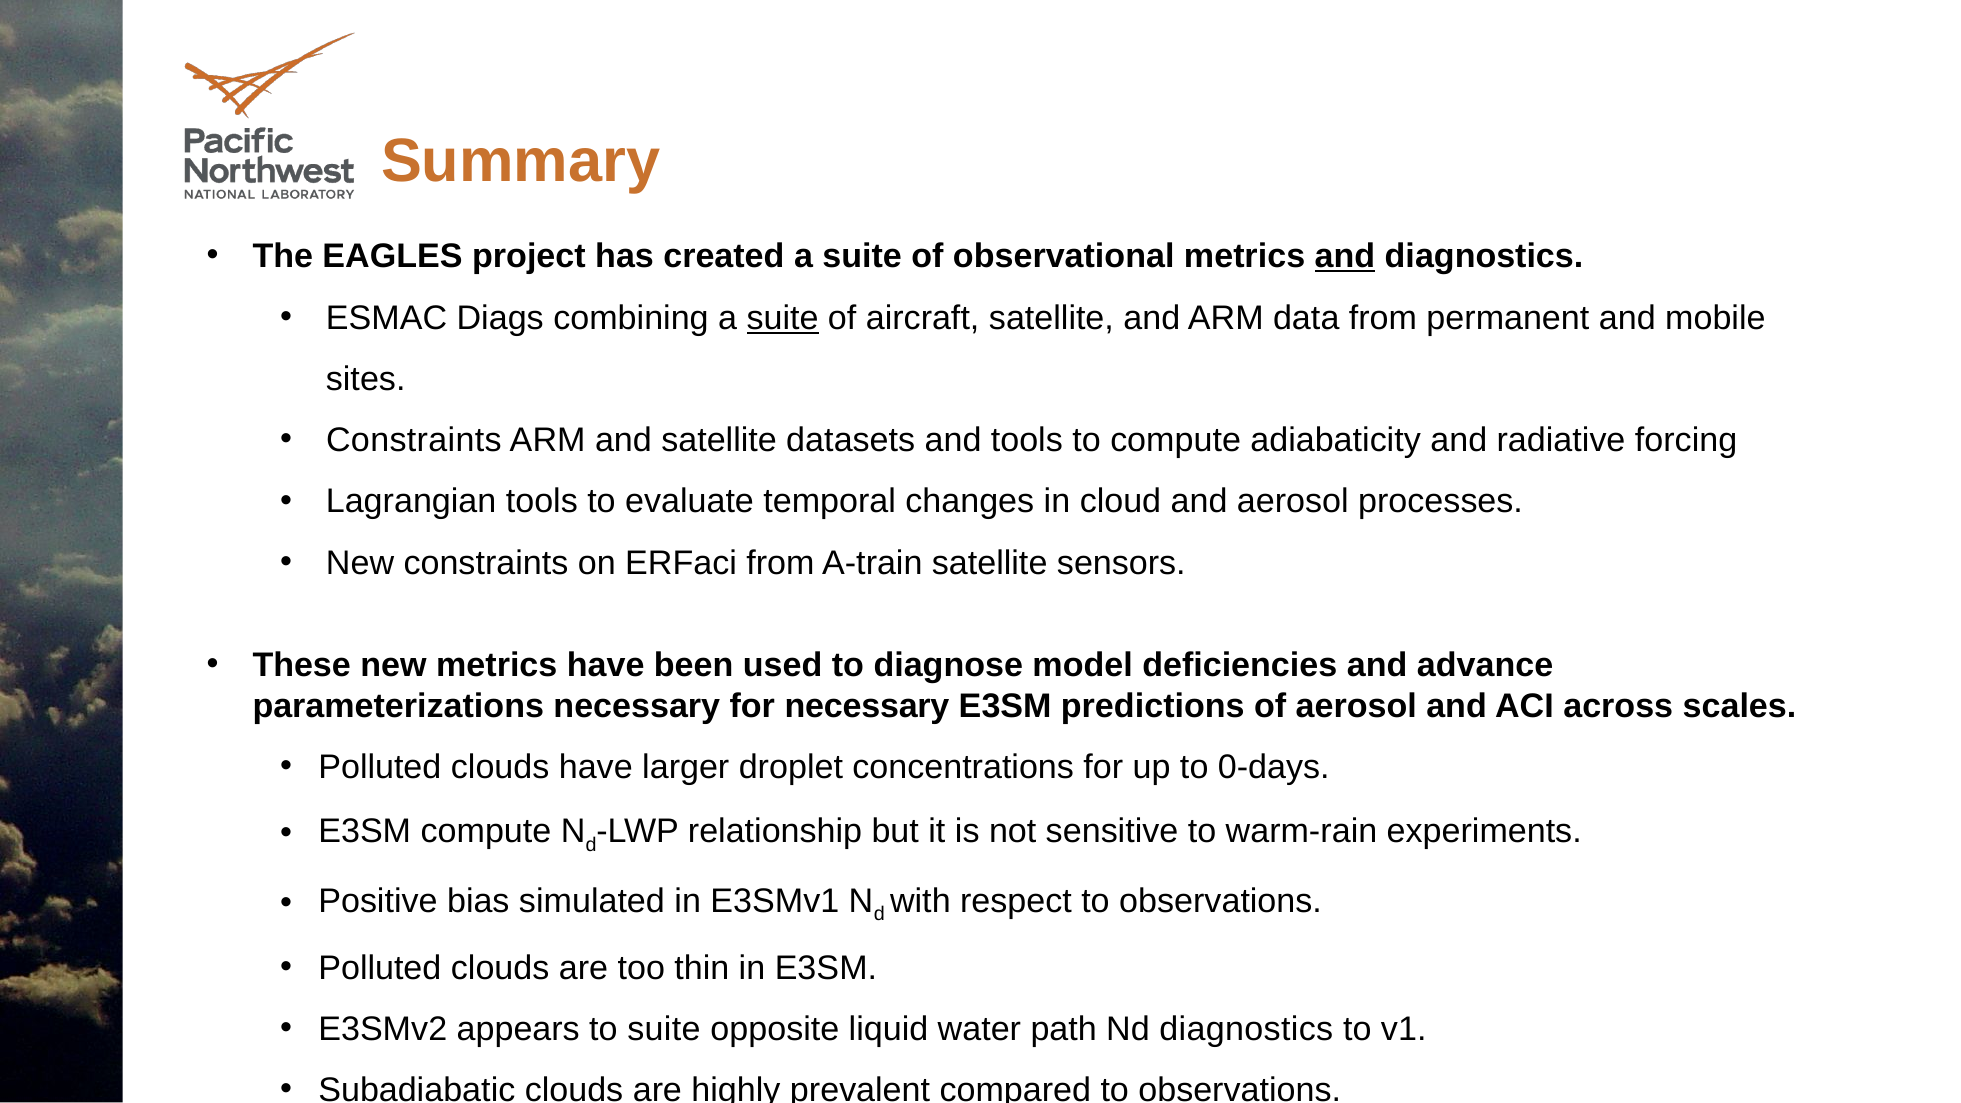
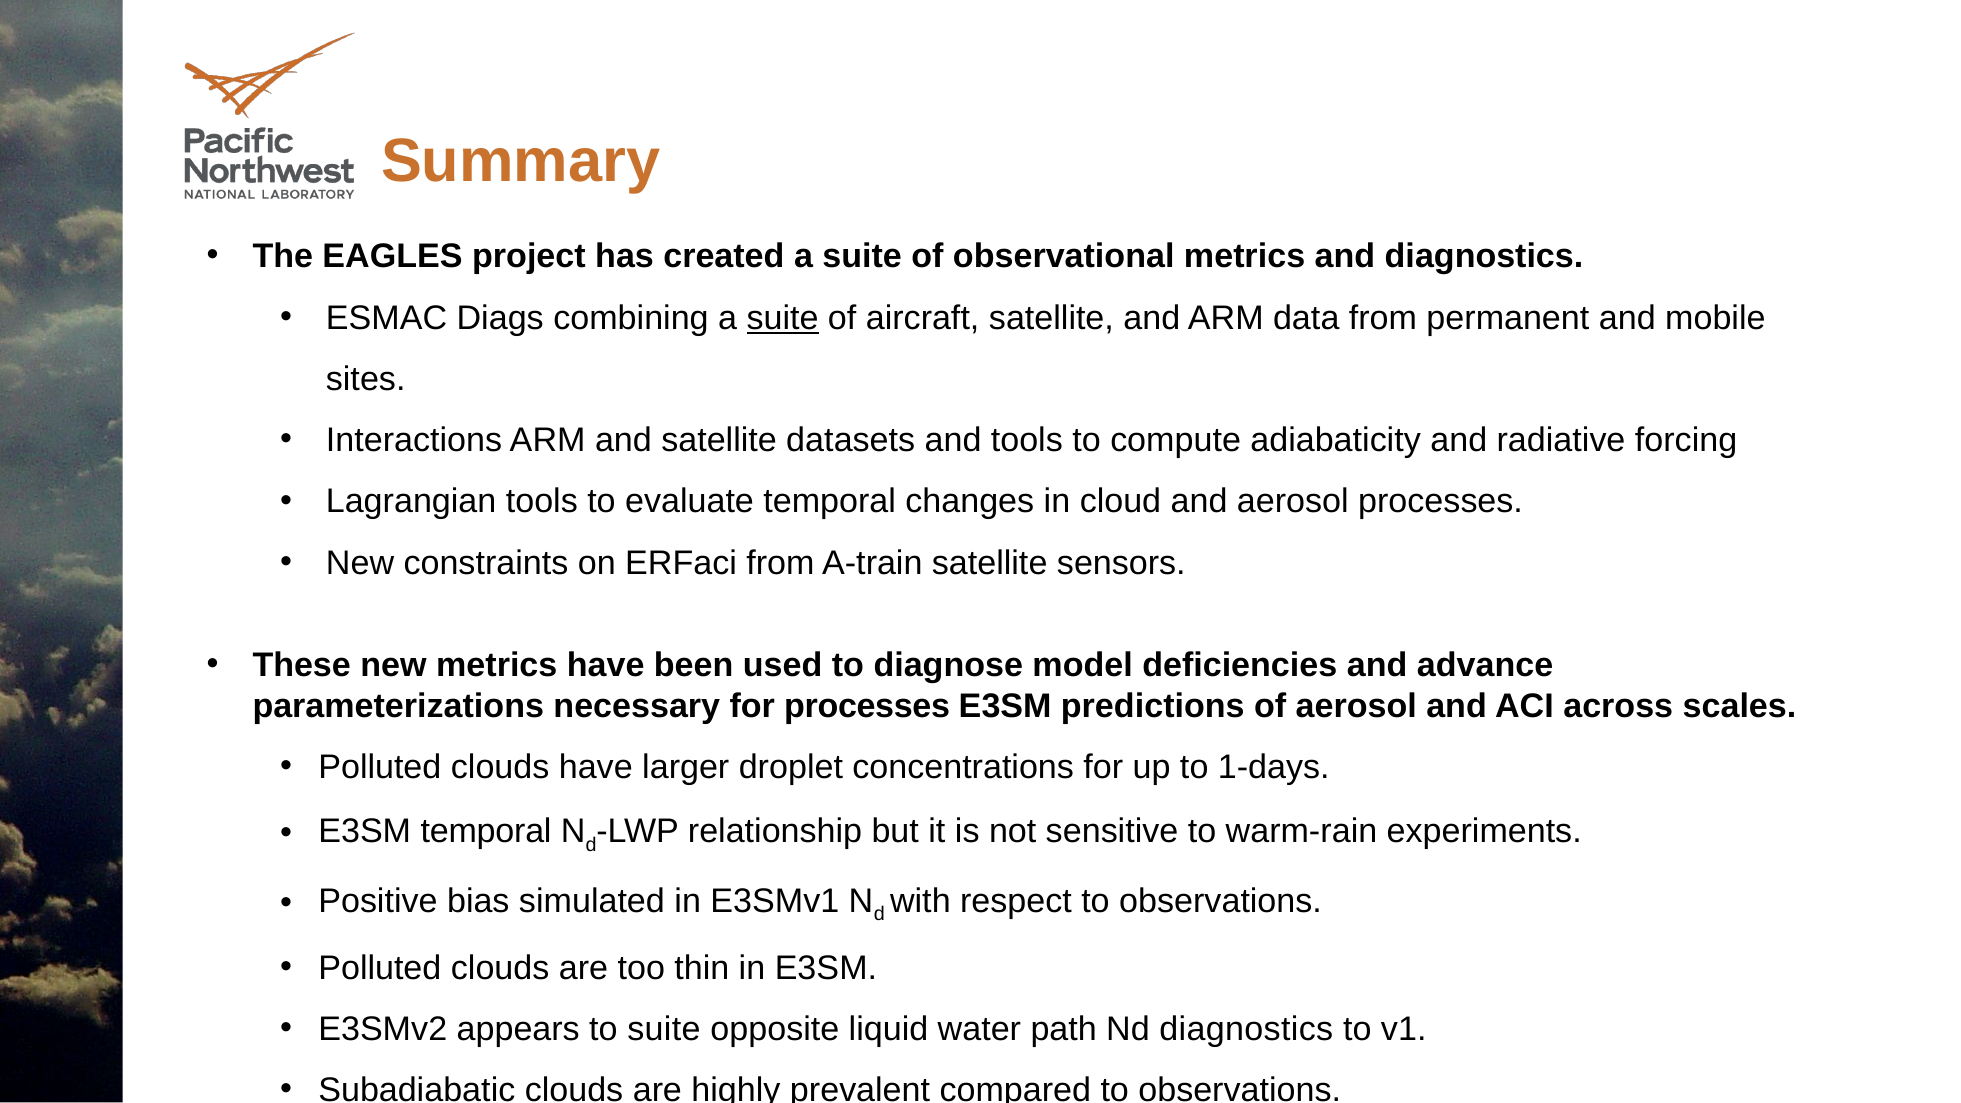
and at (1345, 257) underline: present -> none
Constraints at (414, 441): Constraints -> Interactions
for necessary: necessary -> processes
0-days: 0-days -> 1-days
E3SM compute: compute -> temporal
